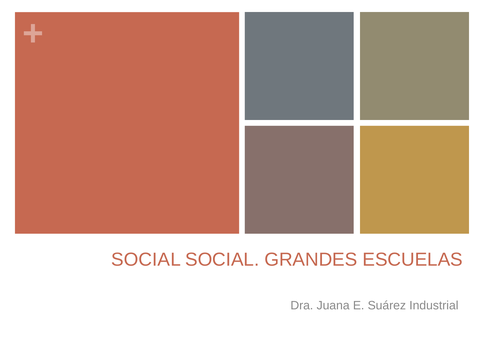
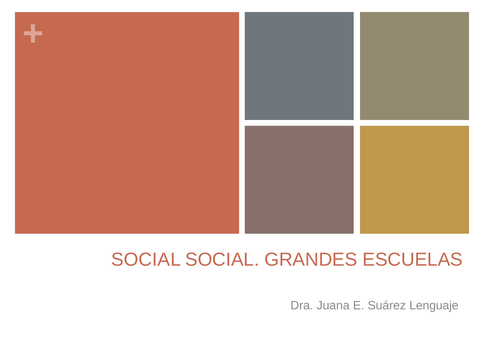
Industrial: Industrial -> Lenguaje
